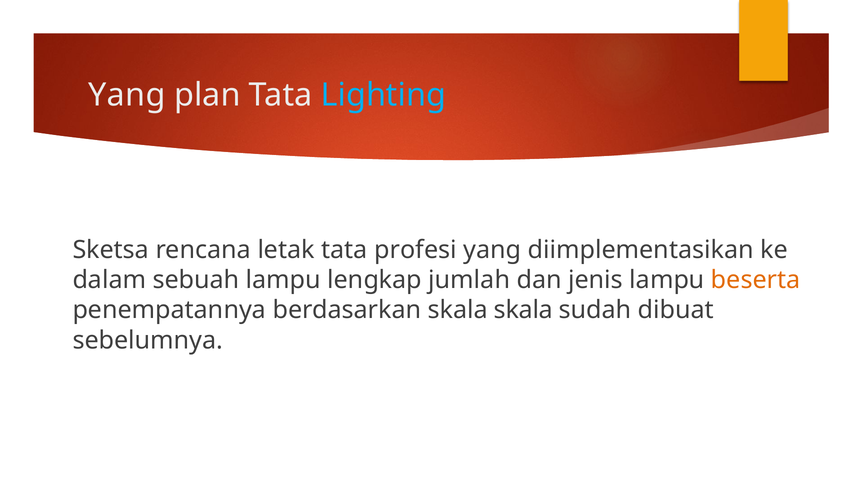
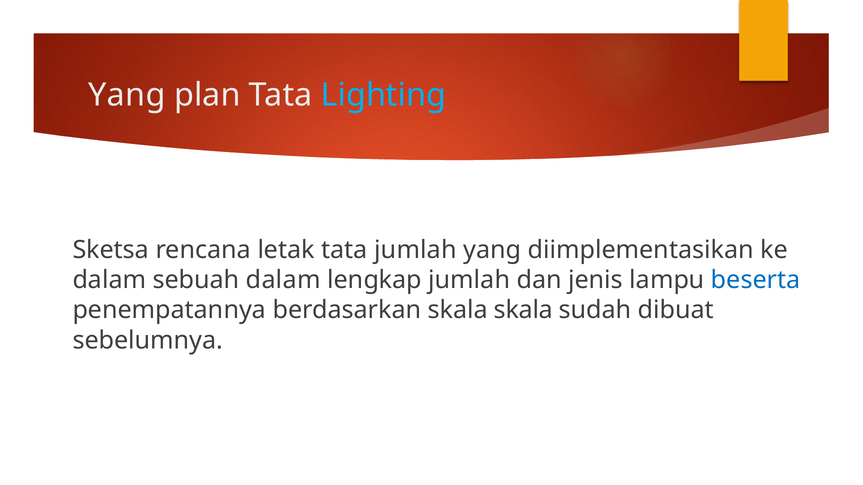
tata profesi: profesi -> jumlah
sebuah lampu: lampu -> dalam
beserta colour: orange -> blue
